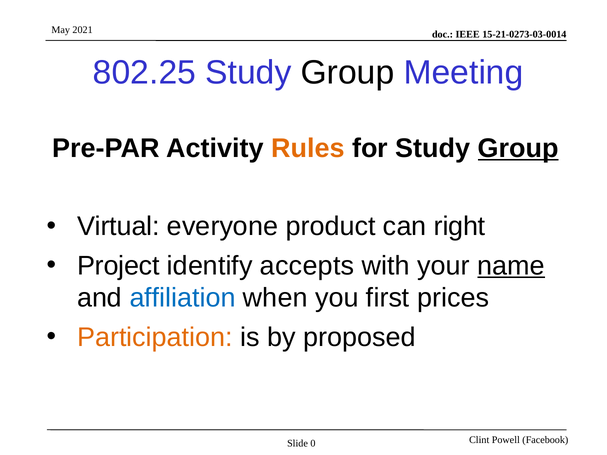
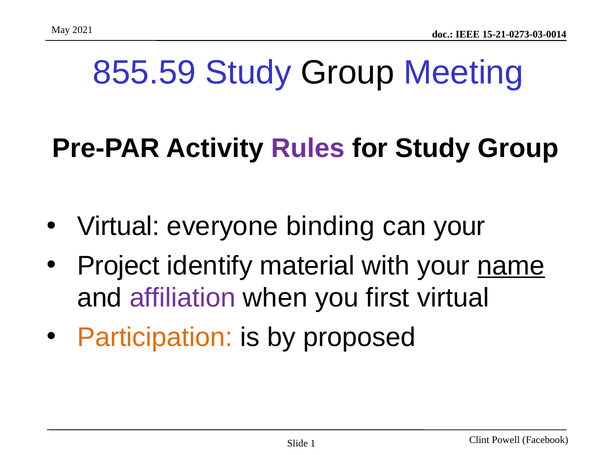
802.25: 802.25 -> 855.59
Rules colour: orange -> purple
Group at (518, 148) underline: present -> none
product: product -> binding
can right: right -> your
accepts: accepts -> material
affiliation colour: blue -> purple
first prices: prices -> virtual
0: 0 -> 1
